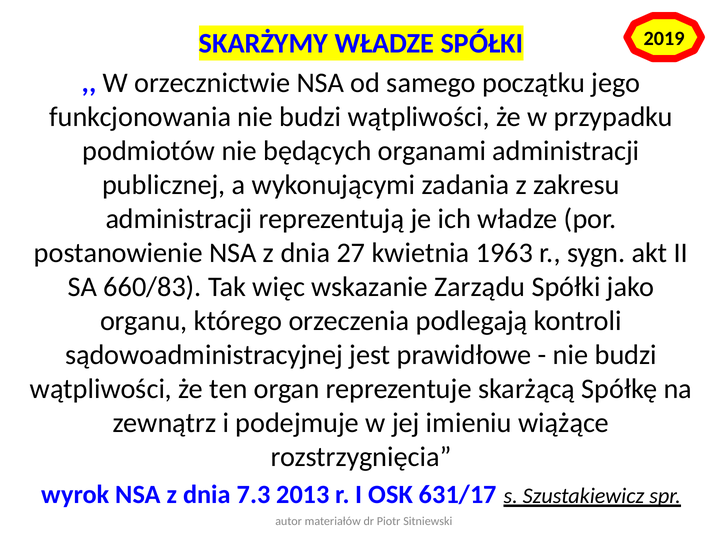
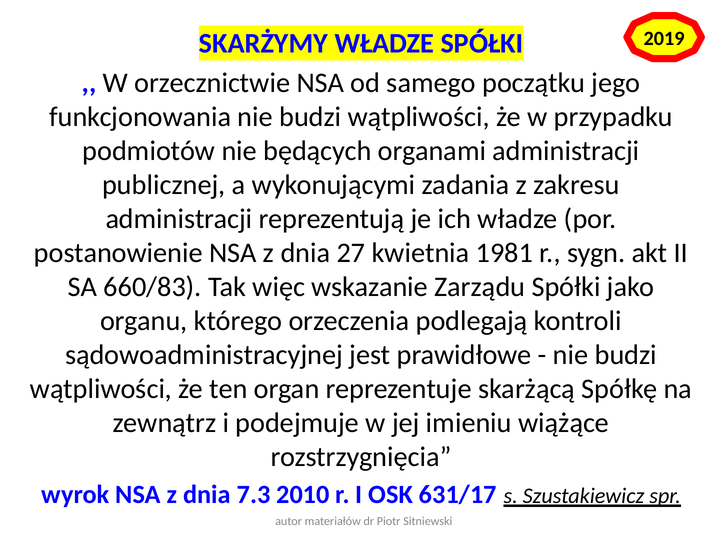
1963: 1963 -> 1981
2013: 2013 -> 2010
